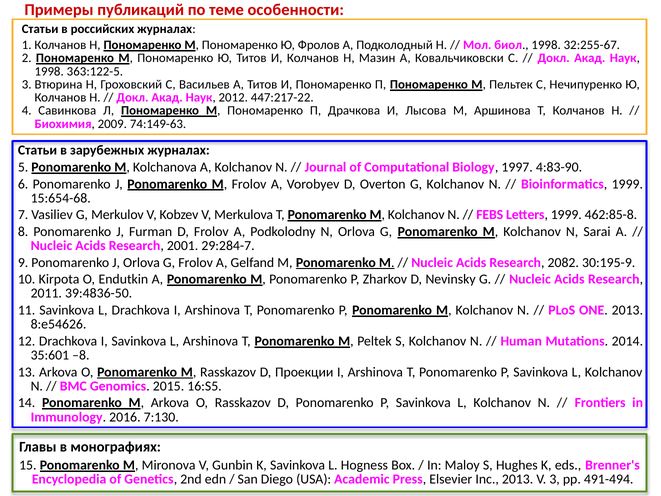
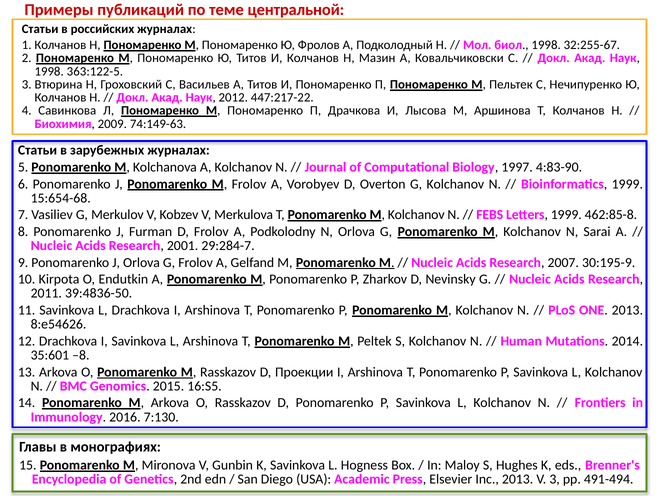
особенности: особенности -> центральной
2082: 2082 -> 2007
